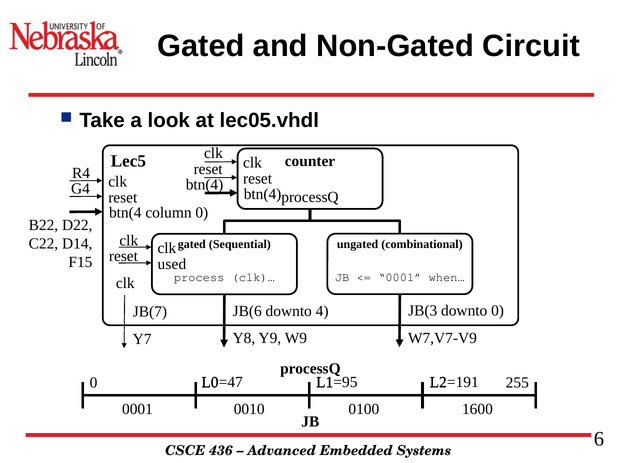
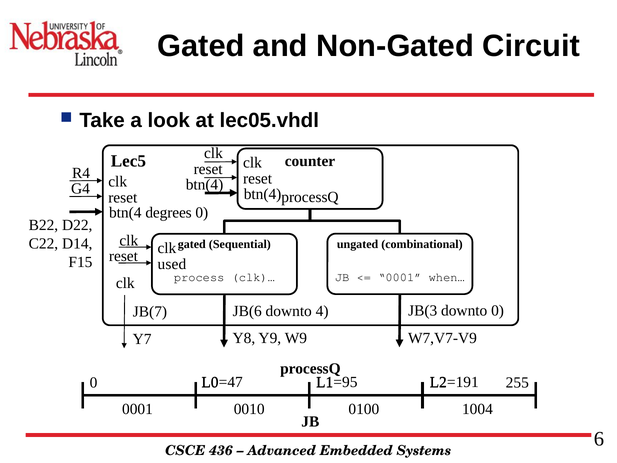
column: column -> degrees
1600: 1600 -> 1004
